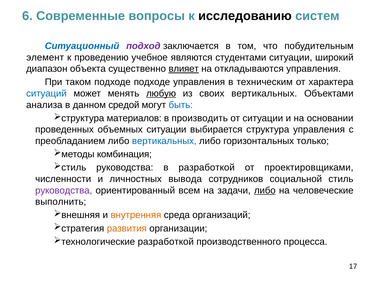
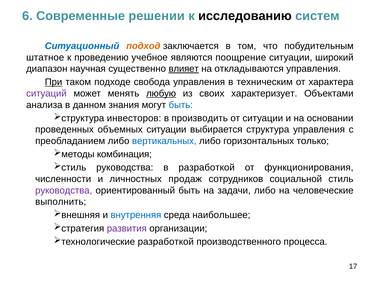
вопросы: вопросы -> решении
подход colour: purple -> orange
элемент: элемент -> штатное
студентами: студентами -> поощрение
объекта: объекта -> научная
При underline: none -> present
подходе подходе: подходе -> свобода
ситуаций colour: blue -> purple
своих вертикальных: вертикальных -> характеризует
средой: средой -> знания
материалов: материалов -> инвесторов
проектировщиками: проектировщиками -> функционирования
вывода: вывода -> продаж
ориентированный всем: всем -> быть
либо at (265, 190) underline: present -> none
внутренняя colour: orange -> blue
организаций: организаций -> наибольшее
развития colour: orange -> purple
